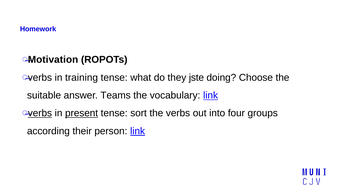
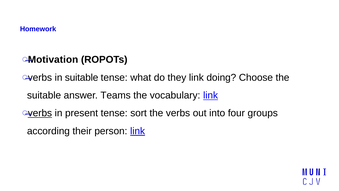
in training: training -> suitable
they jste: jste -> link
present underline: present -> none
